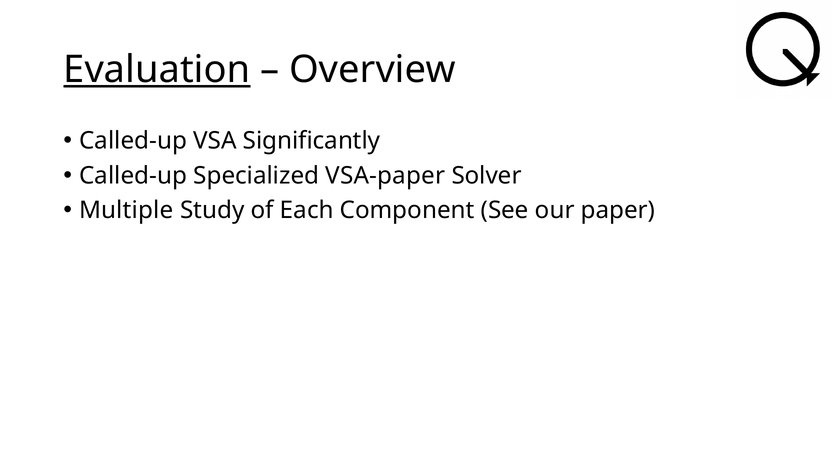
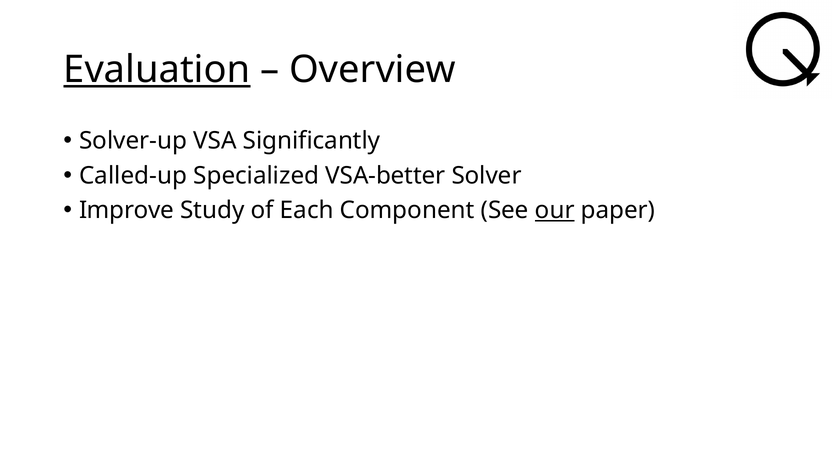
Called-up at (133, 141): Called-up -> Solver-up
VSA-paper: VSA-paper -> VSA-better
Multiple: Multiple -> Improve
our underline: none -> present
